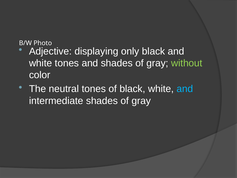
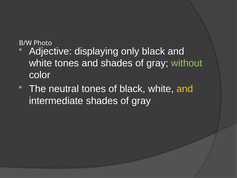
and at (185, 89) colour: light blue -> yellow
